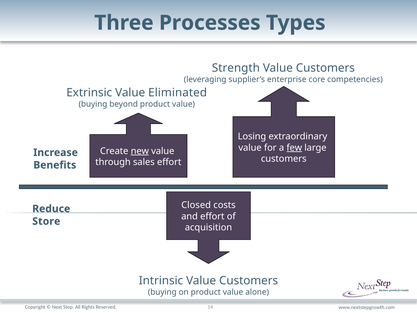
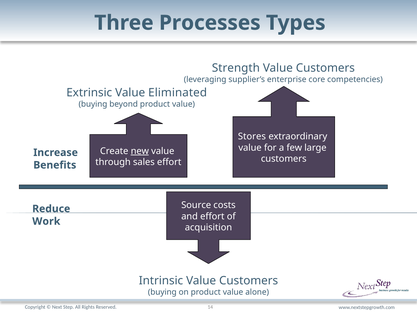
Losing: Losing -> Stores
few underline: present -> none
Closed: Closed -> Source
Store: Store -> Work
